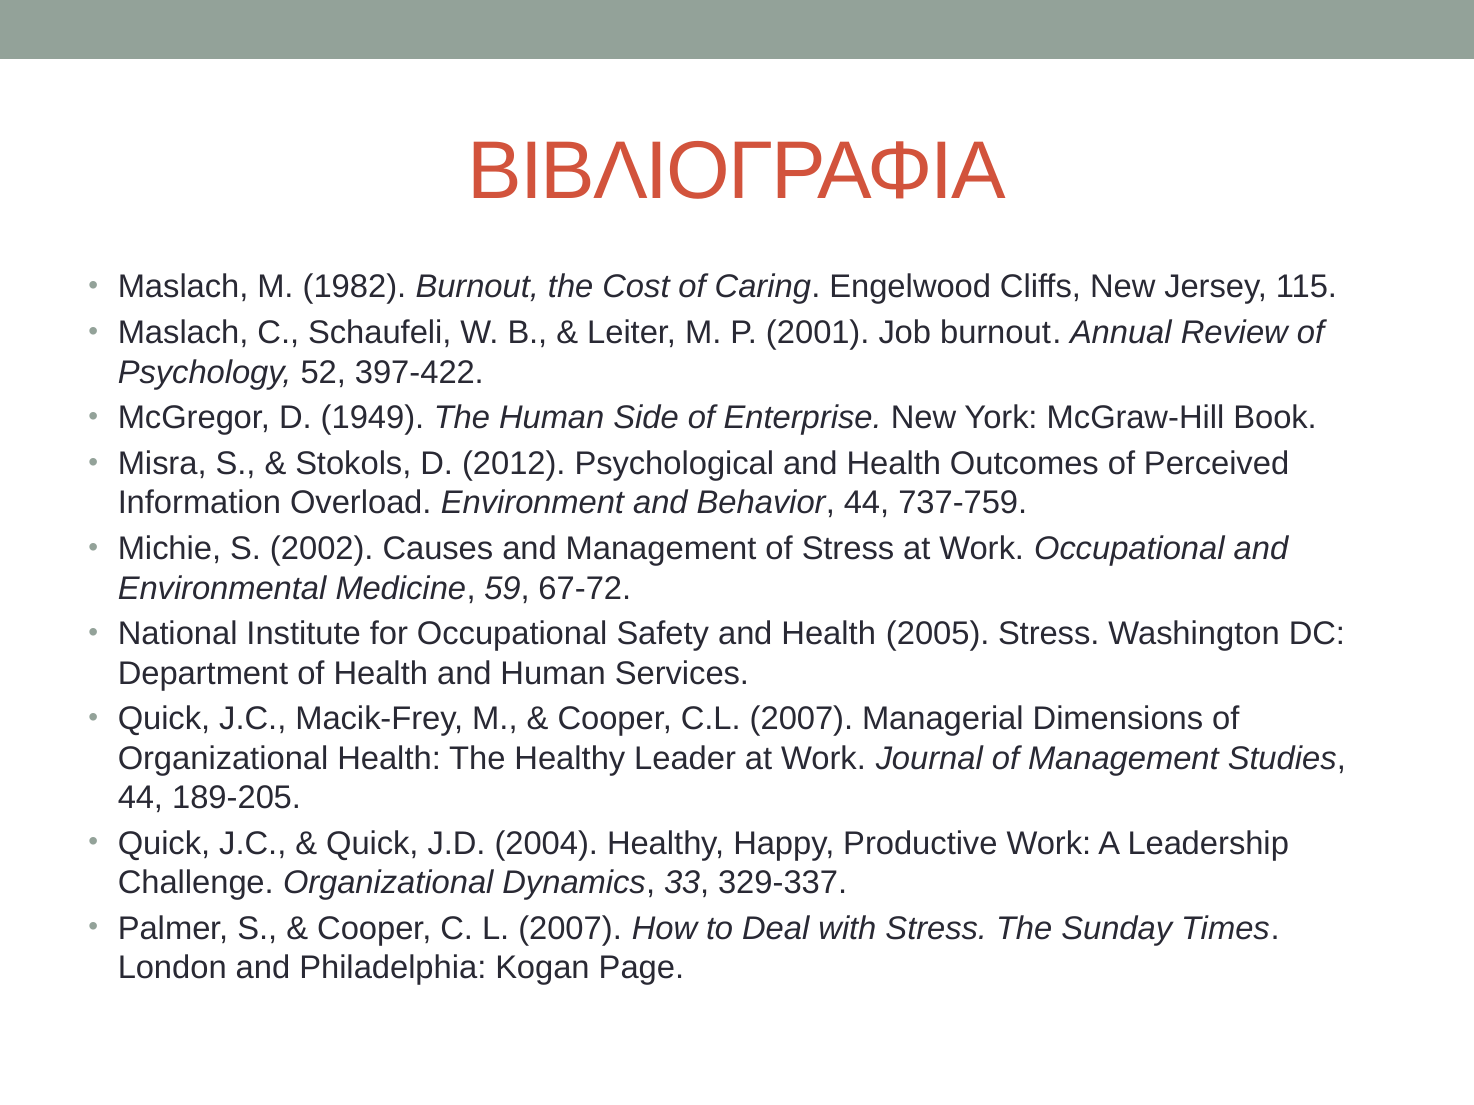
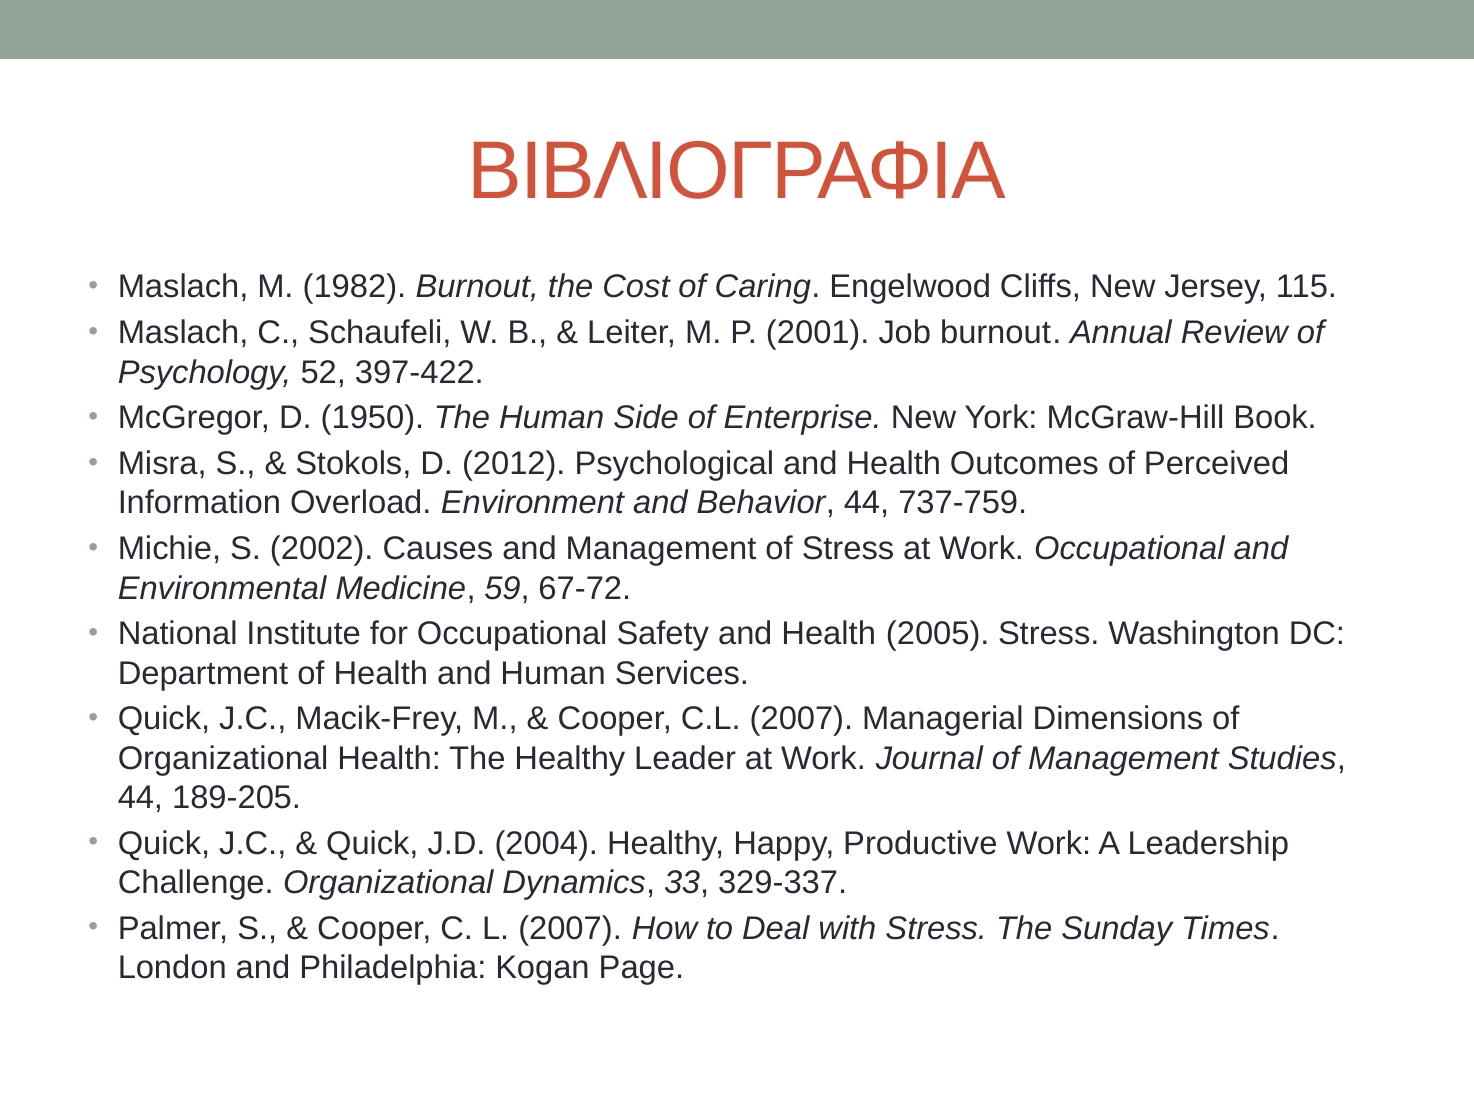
1949: 1949 -> 1950
